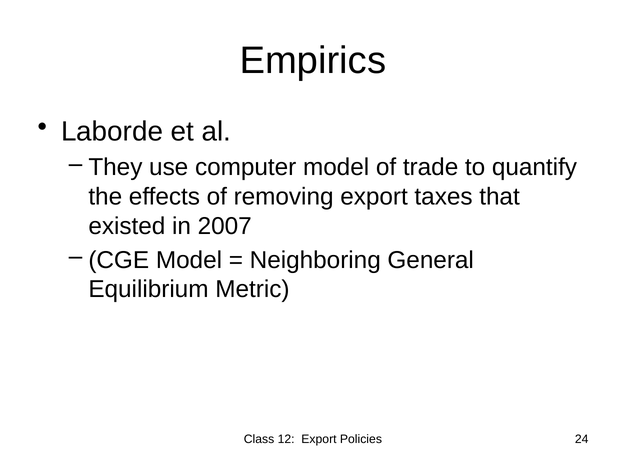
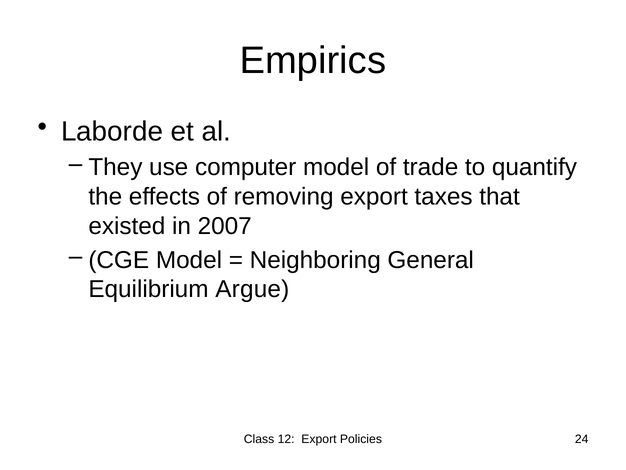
Metric: Metric -> Argue
